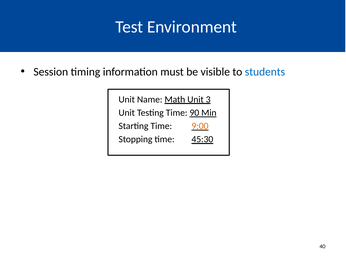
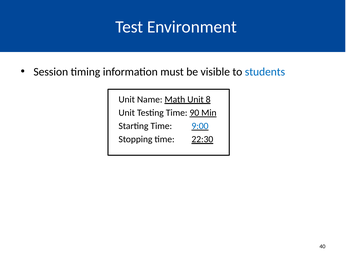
3: 3 -> 8
9:00 colour: orange -> blue
45:30: 45:30 -> 22:30
